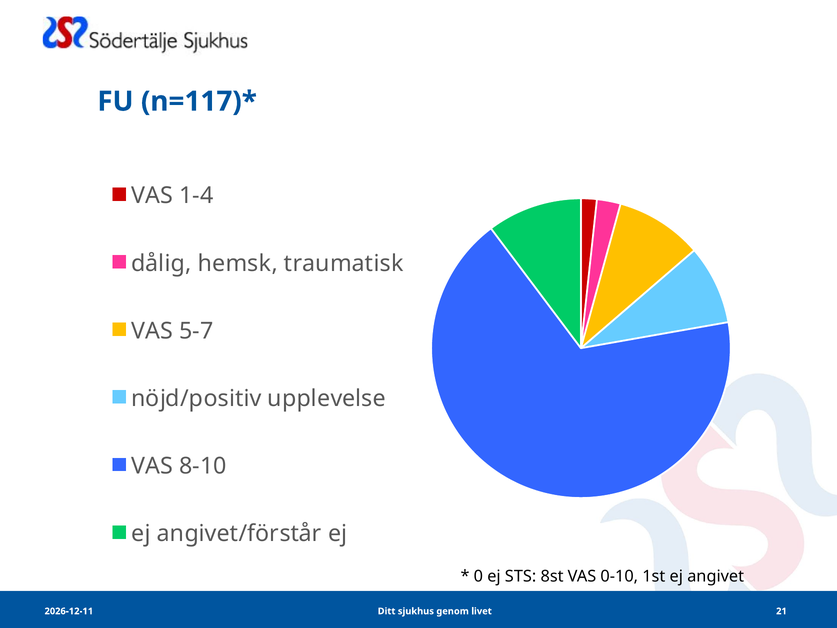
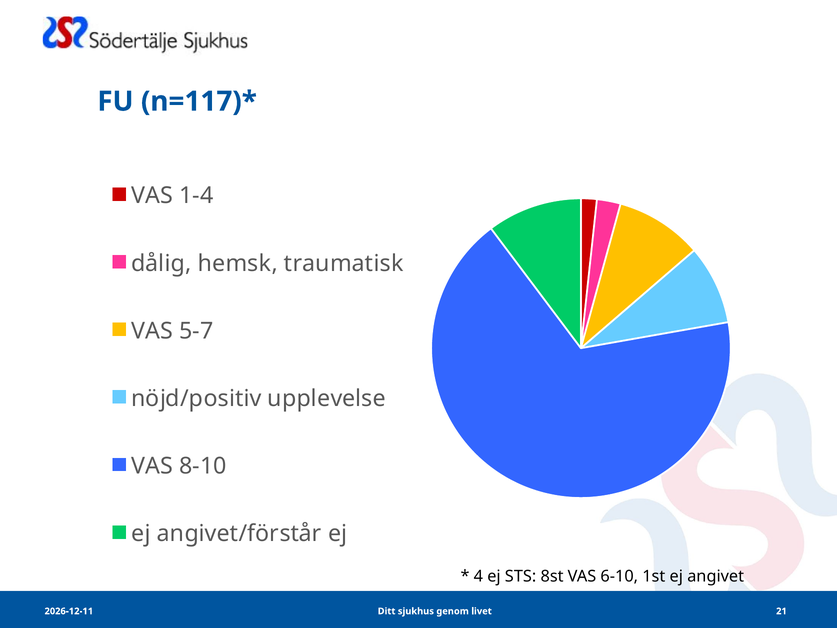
0: 0 -> 4
0-10: 0-10 -> 6-10
